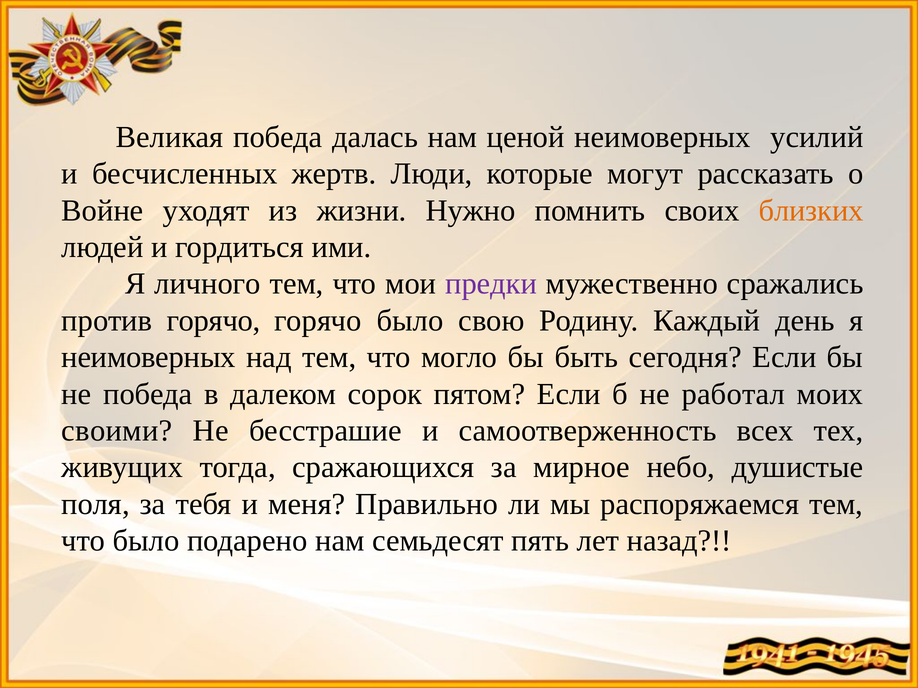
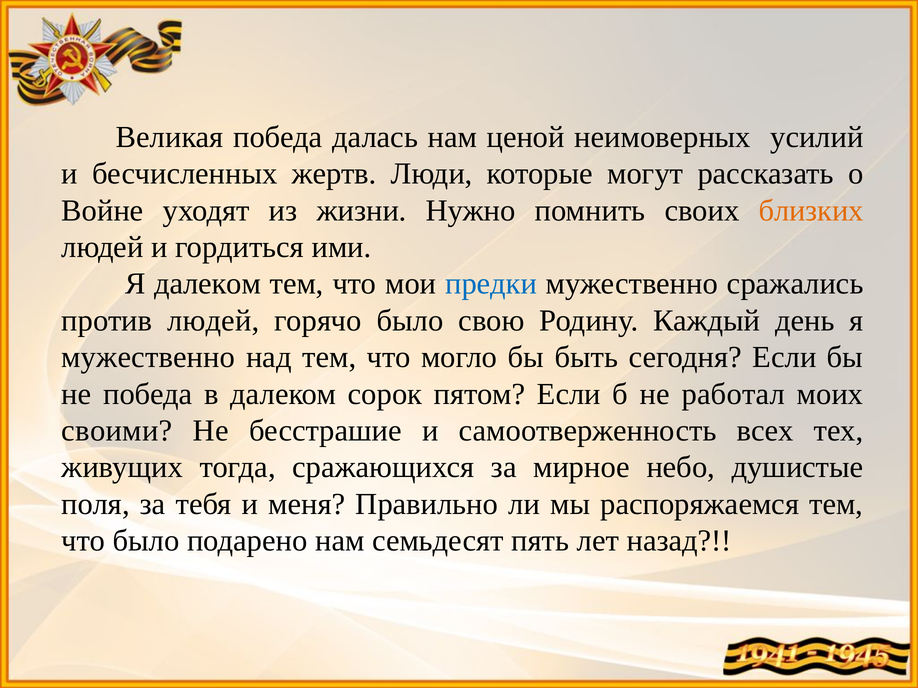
Я личного: личного -> далеком
предки colour: purple -> blue
против горячо: горячо -> людей
неимоверных at (149, 357): неимоверных -> мужественно
